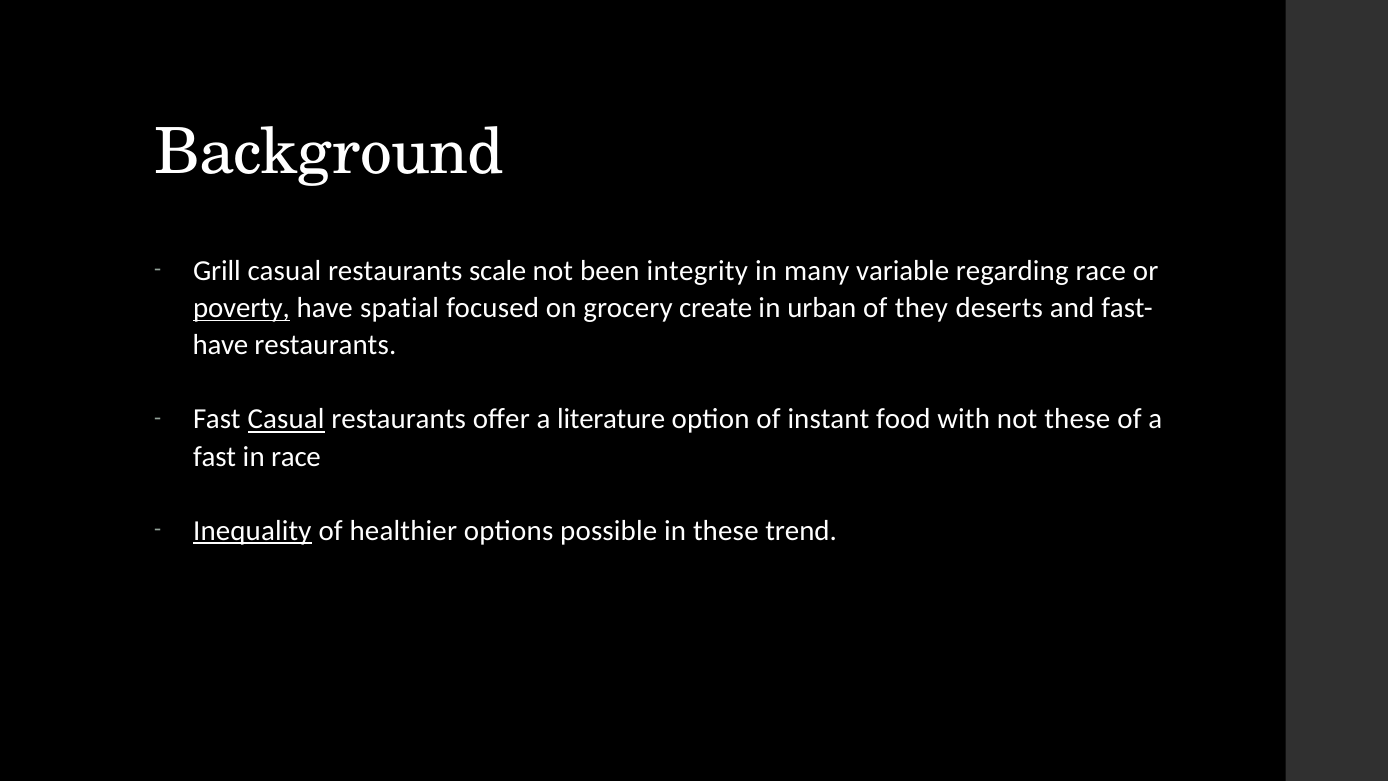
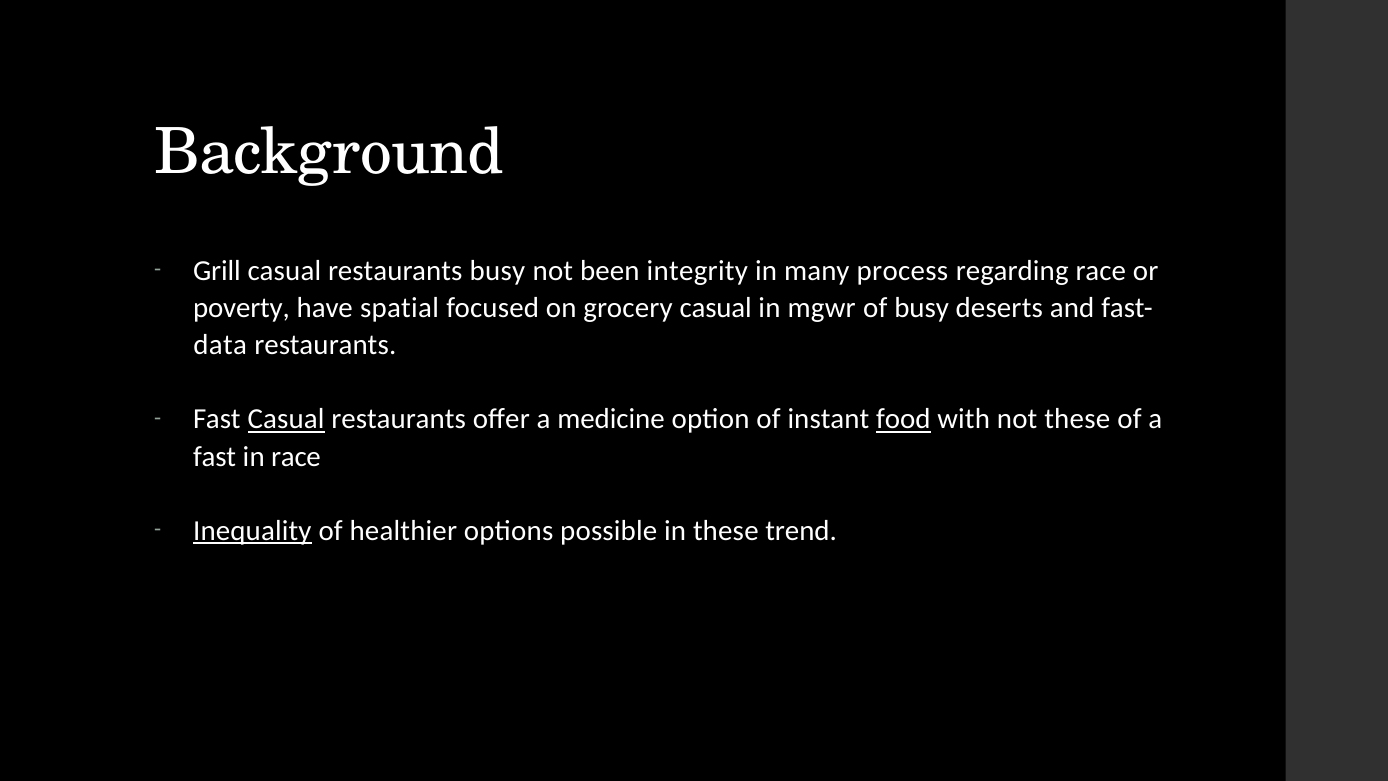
restaurants scale: scale -> busy
variable: variable -> process
poverty underline: present -> none
grocery create: create -> casual
urban: urban -> mgwr
of they: they -> busy
have at (220, 345): have -> data
literature: literature -> medicine
food underline: none -> present
